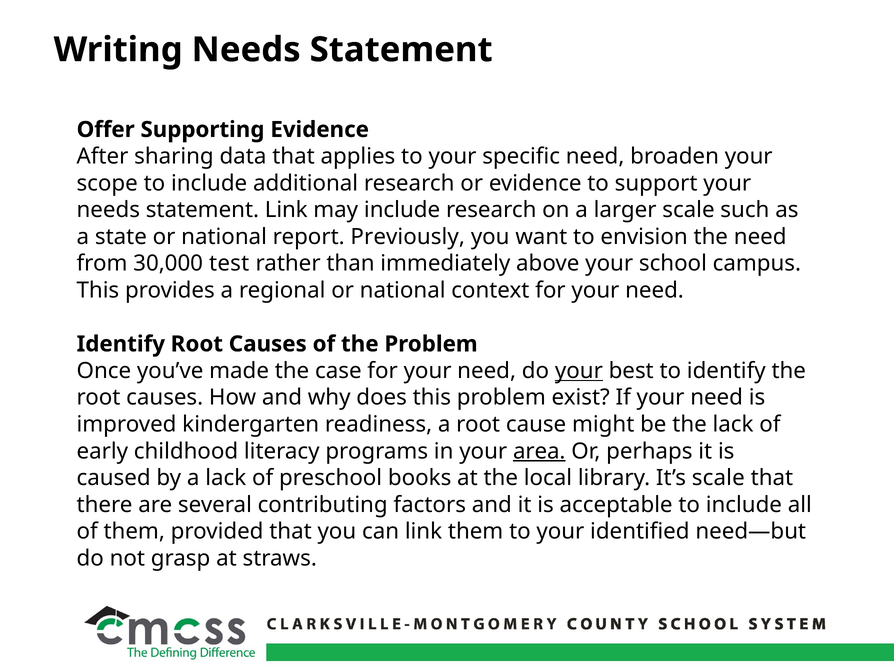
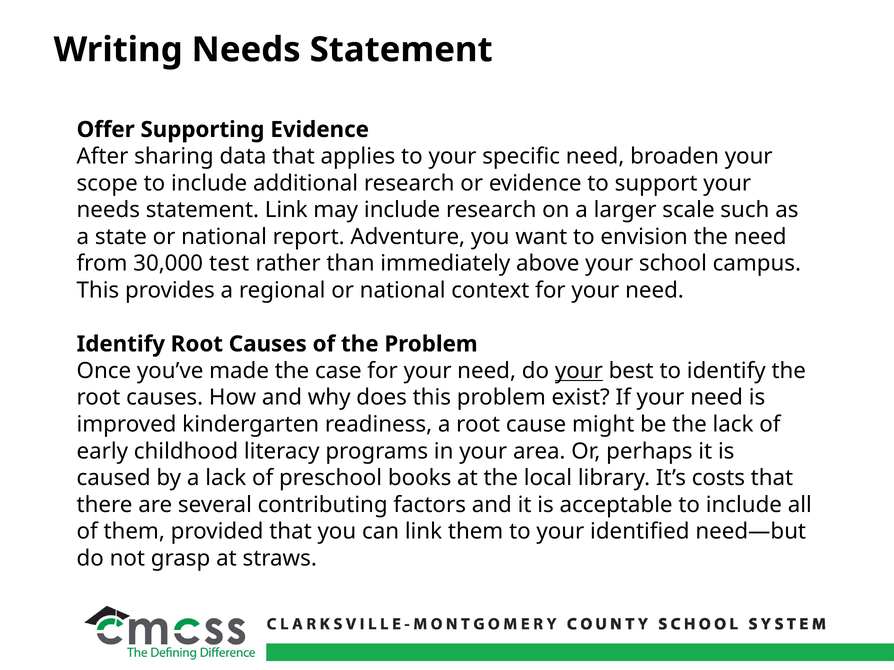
Previously: Previously -> Adventure
area underline: present -> none
It’s scale: scale -> costs
